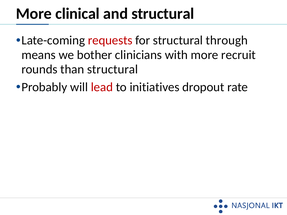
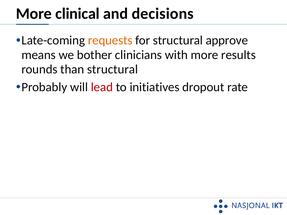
and structural: structural -> decisions
requests colour: red -> orange
through: through -> approve
recruit: recruit -> results
